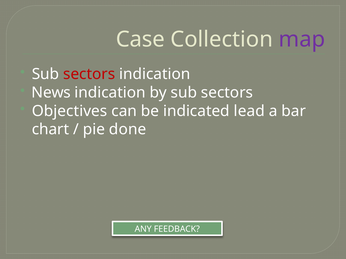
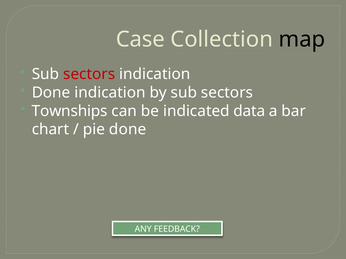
map colour: purple -> black
News at (51, 93): News -> Done
Objectives: Objectives -> Townships
lead: lead -> data
